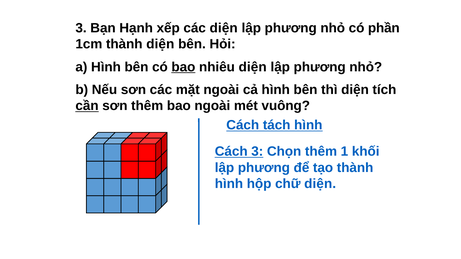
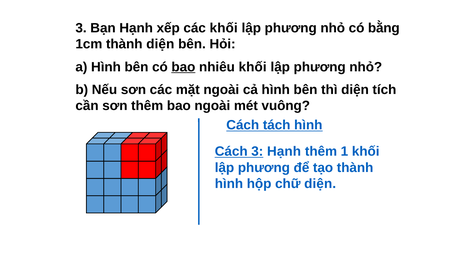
các diện: diện -> khối
phần: phần -> bằng
nhiêu diện: diện -> khối
cần underline: present -> none
3 Chọn: Chọn -> Hạnh
